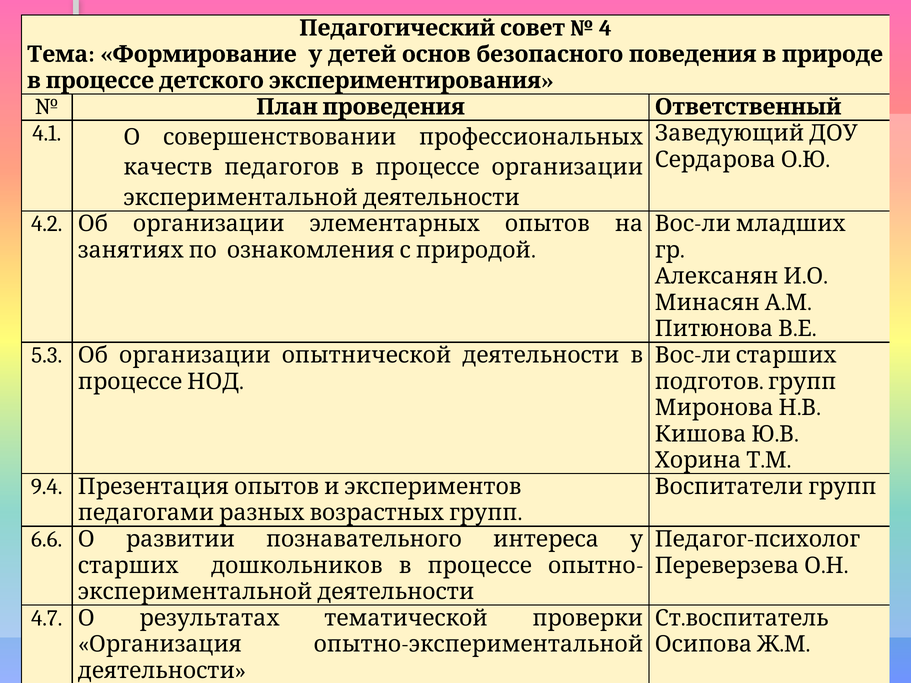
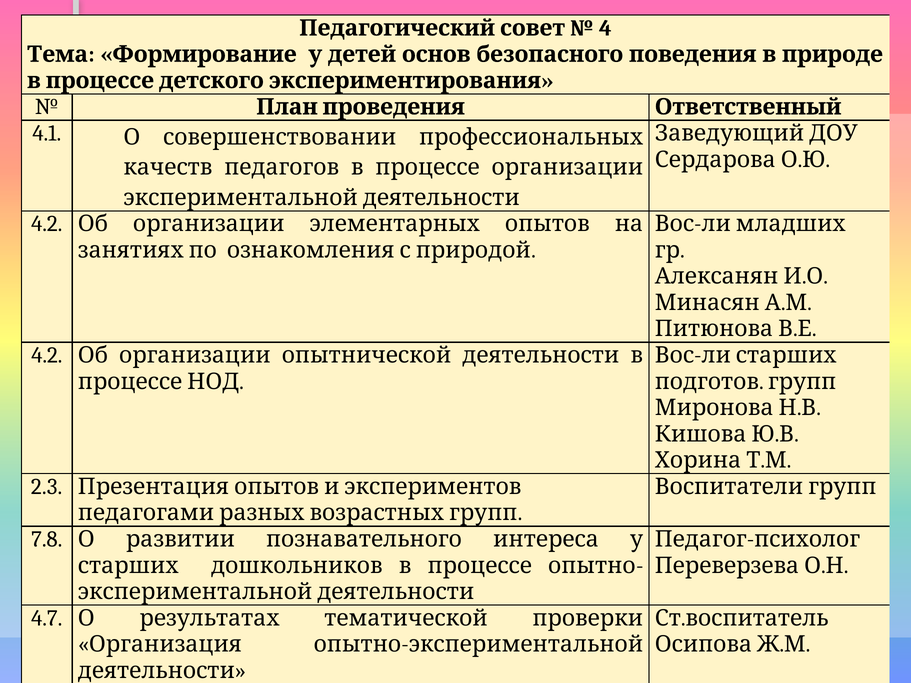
5.3 at (47, 355): 5.3 -> 4.2
9.4: 9.4 -> 2.3
6.6: 6.6 -> 7.8
